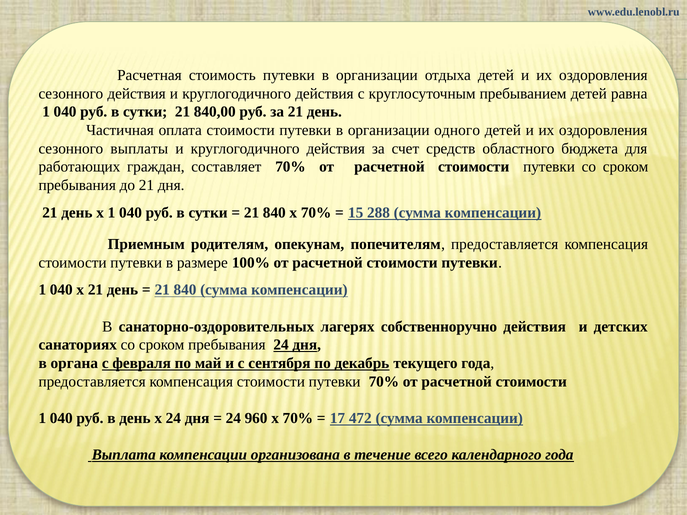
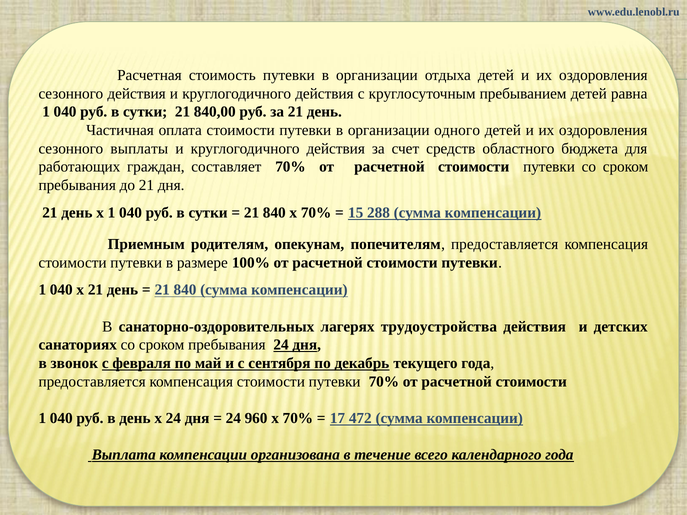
собственноручно: собственноручно -> трудоустройства
органа: органа -> звонок
